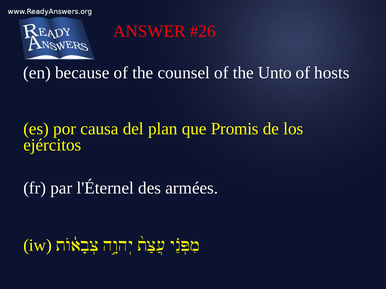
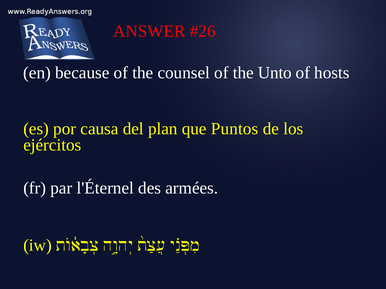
Promis: Promis -> Puntos
